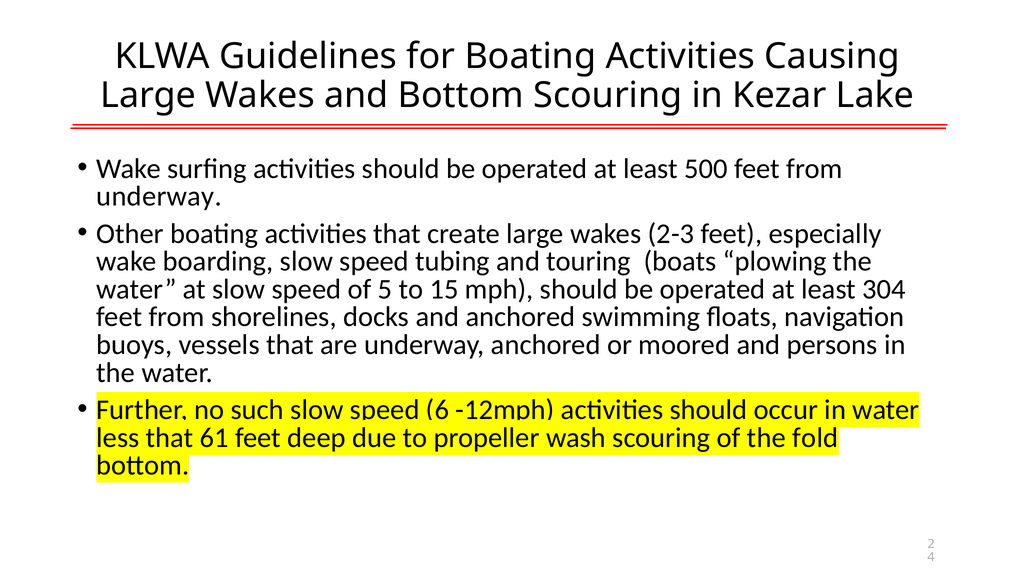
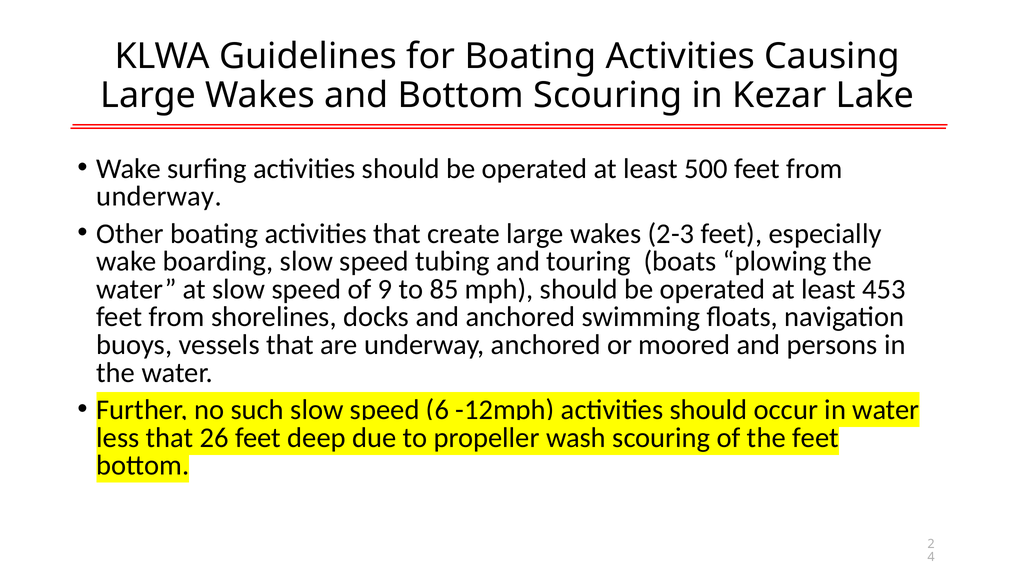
5: 5 -> 9
15: 15 -> 85
304: 304 -> 453
61: 61 -> 26
the fold: fold -> feet
